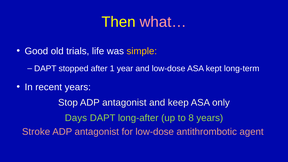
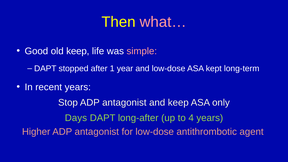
old trials: trials -> keep
simple colour: yellow -> pink
8: 8 -> 4
Stroke: Stroke -> Higher
